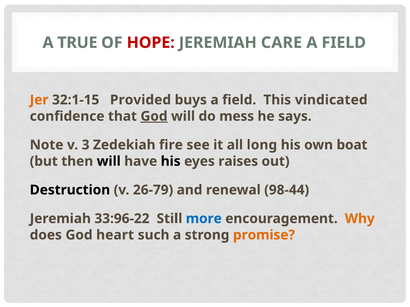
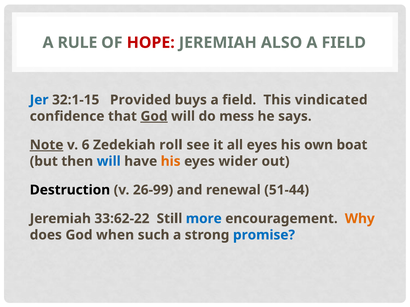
TRUE: TRUE -> RULE
CARE: CARE -> ALSO
Jer colour: orange -> blue
Note underline: none -> present
3: 3 -> 6
fire: fire -> roll
all long: long -> eyes
will at (109, 162) colour: black -> blue
his at (171, 162) colour: black -> orange
raises: raises -> wider
26-79: 26-79 -> 26-99
98-44: 98-44 -> 51-44
33:96-22: 33:96-22 -> 33:62-22
heart: heart -> when
promise colour: orange -> blue
